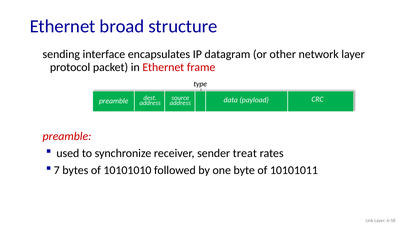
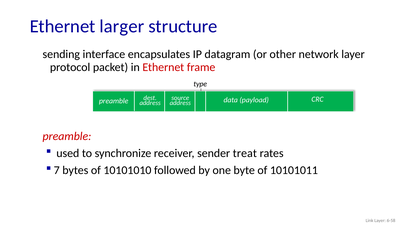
broad: broad -> larger
